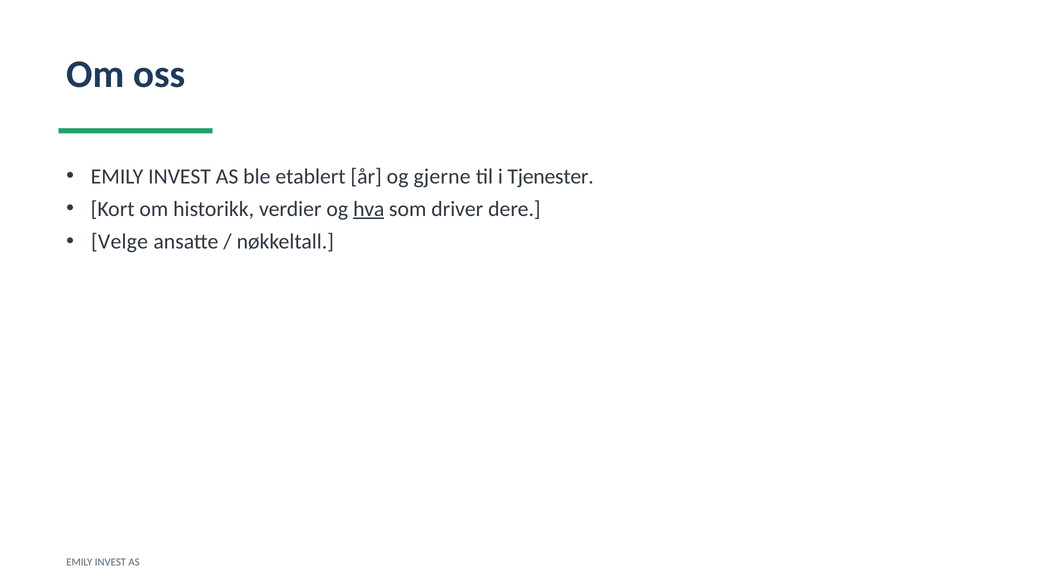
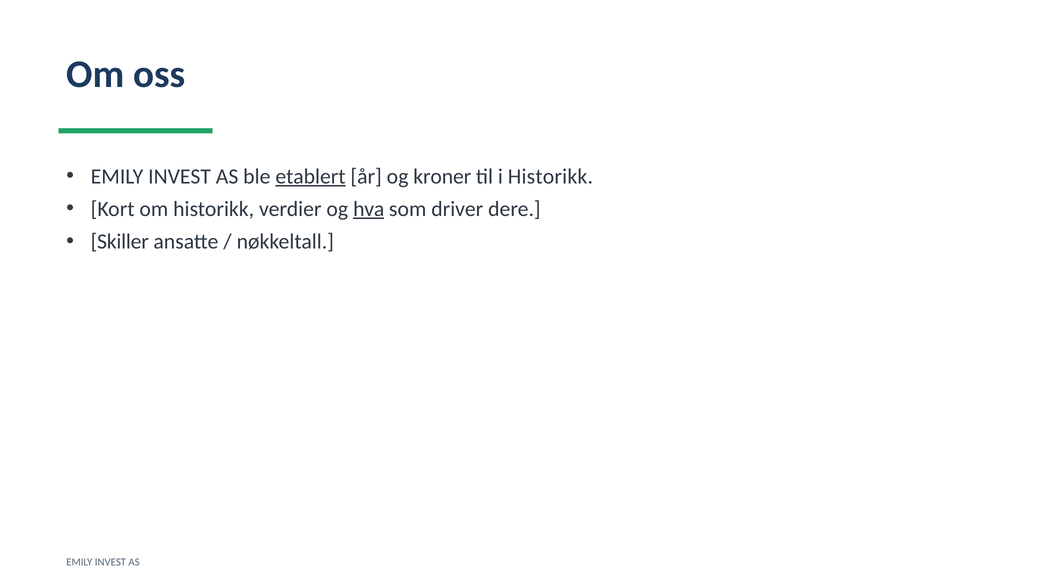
etablert underline: none -> present
gjerne: gjerne -> kroner
i Tjenester: Tjenester -> Historikk
Velge: Velge -> Skiller
